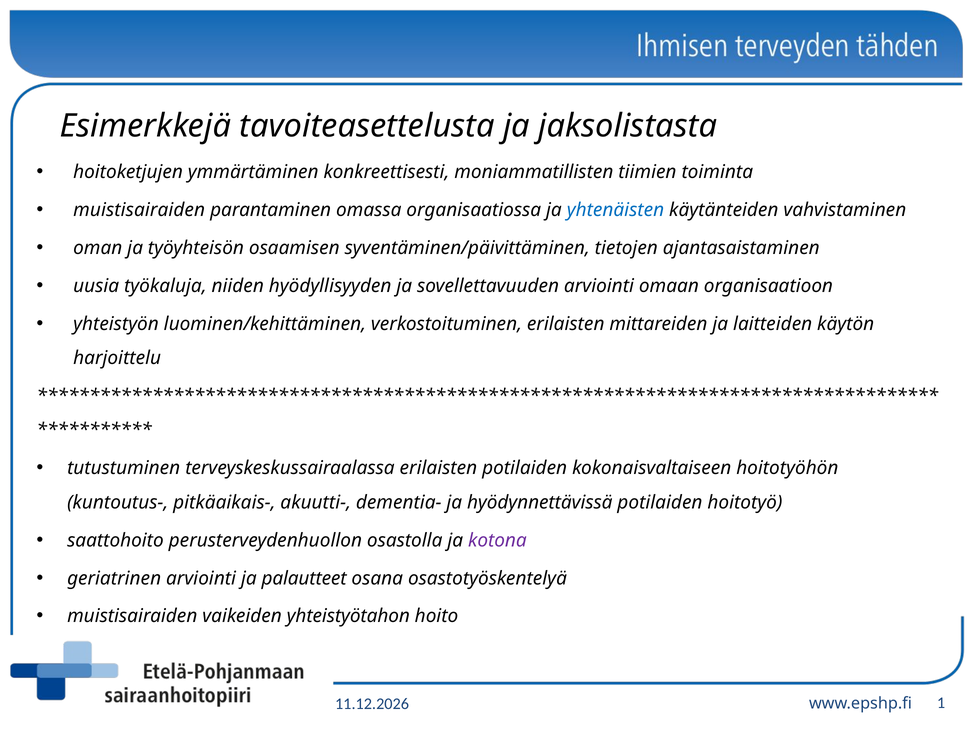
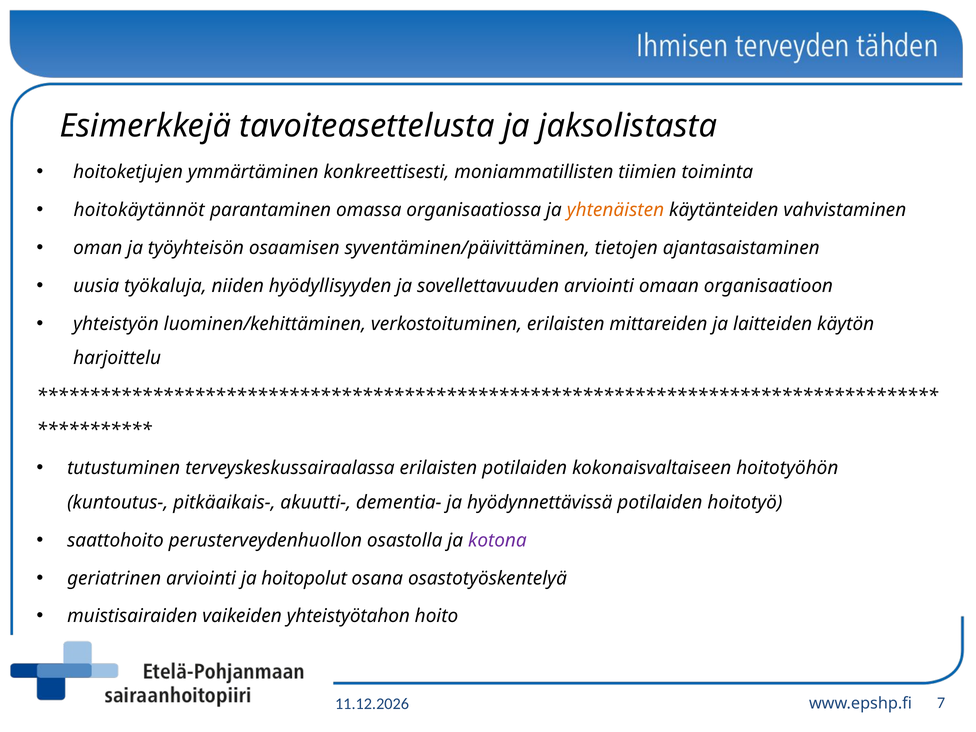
muistisairaiden at (139, 210): muistisairaiden -> hoitokäytännöt
yhtenäisten colour: blue -> orange
palautteet: palautteet -> hoitopolut
1: 1 -> 7
